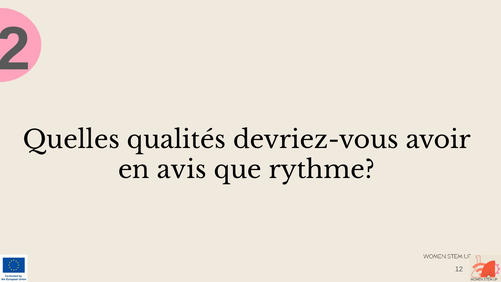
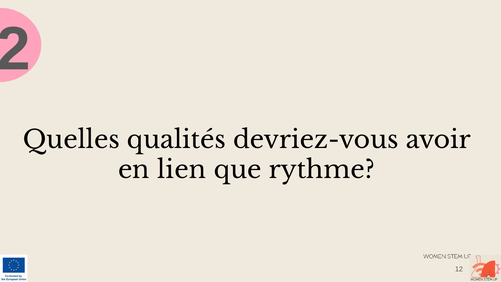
avis: avis -> lien
